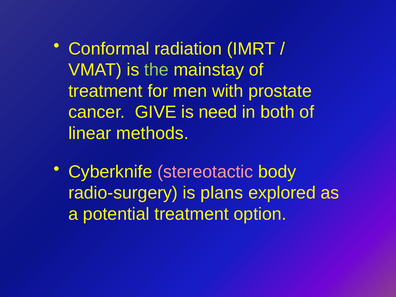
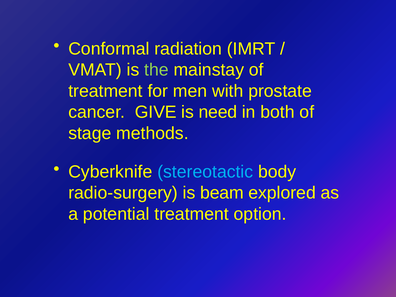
linear: linear -> stage
stereotactic colour: pink -> light blue
plans: plans -> beam
